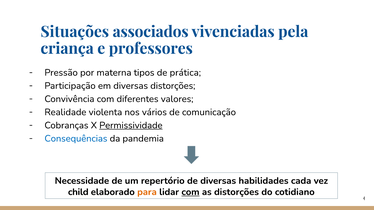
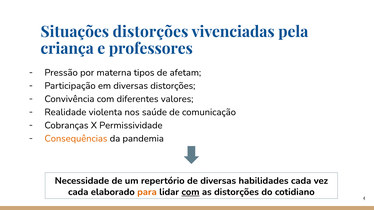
Situações associados: associados -> distorções
prática: prática -> afetam
vários: vários -> saúde
Permissividade underline: present -> none
Consequências colour: blue -> orange
child at (78, 192): child -> cada
